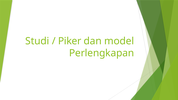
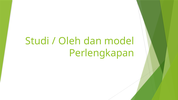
Piker: Piker -> Oleh
